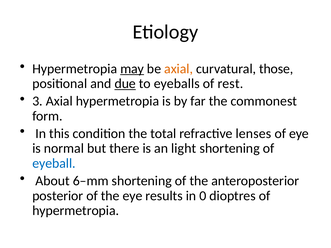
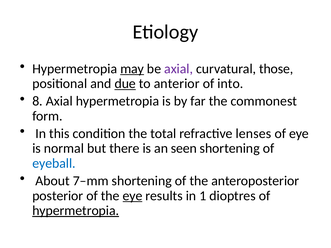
axial at (179, 69) colour: orange -> purple
eyeballs: eyeballs -> anterior
rest: rest -> into
3: 3 -> 8
light: light -> seen
6–mm: 6–mm -> 7–mm
eye at (133, 196) underline: none -> present
0: 0 -> 1
hypermetropia at (76, 211) underline: none -> present
